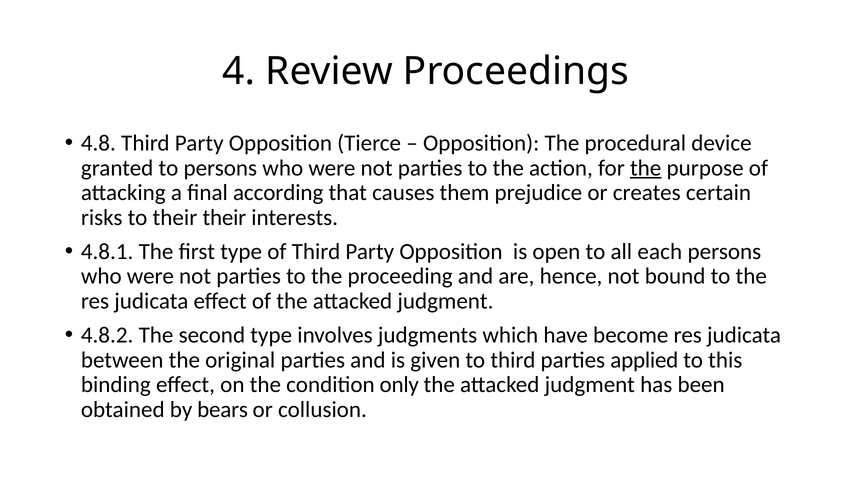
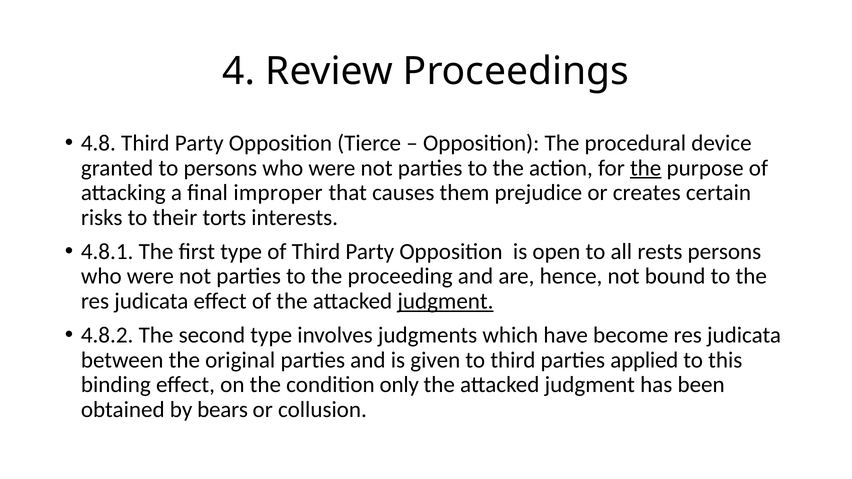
according: according -> improper
their their: their -> torts
each: each -> rests
judgment at (445, 301) underline: none -> present
